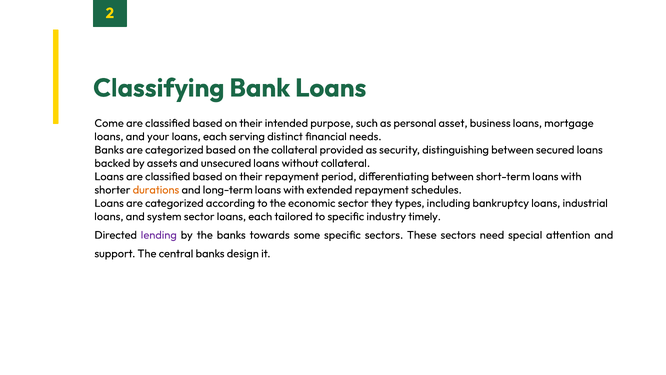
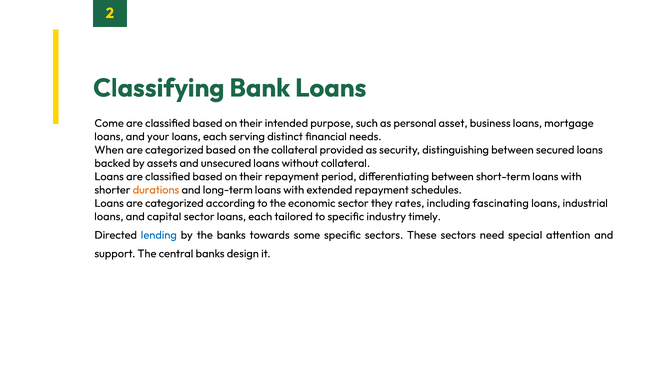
Banks at (109, 150): Banks -> When
types: types -> rates
bankruptcy: bankruptcy -> fascinating
system: system -> capital
lending colour: purple -> blue
